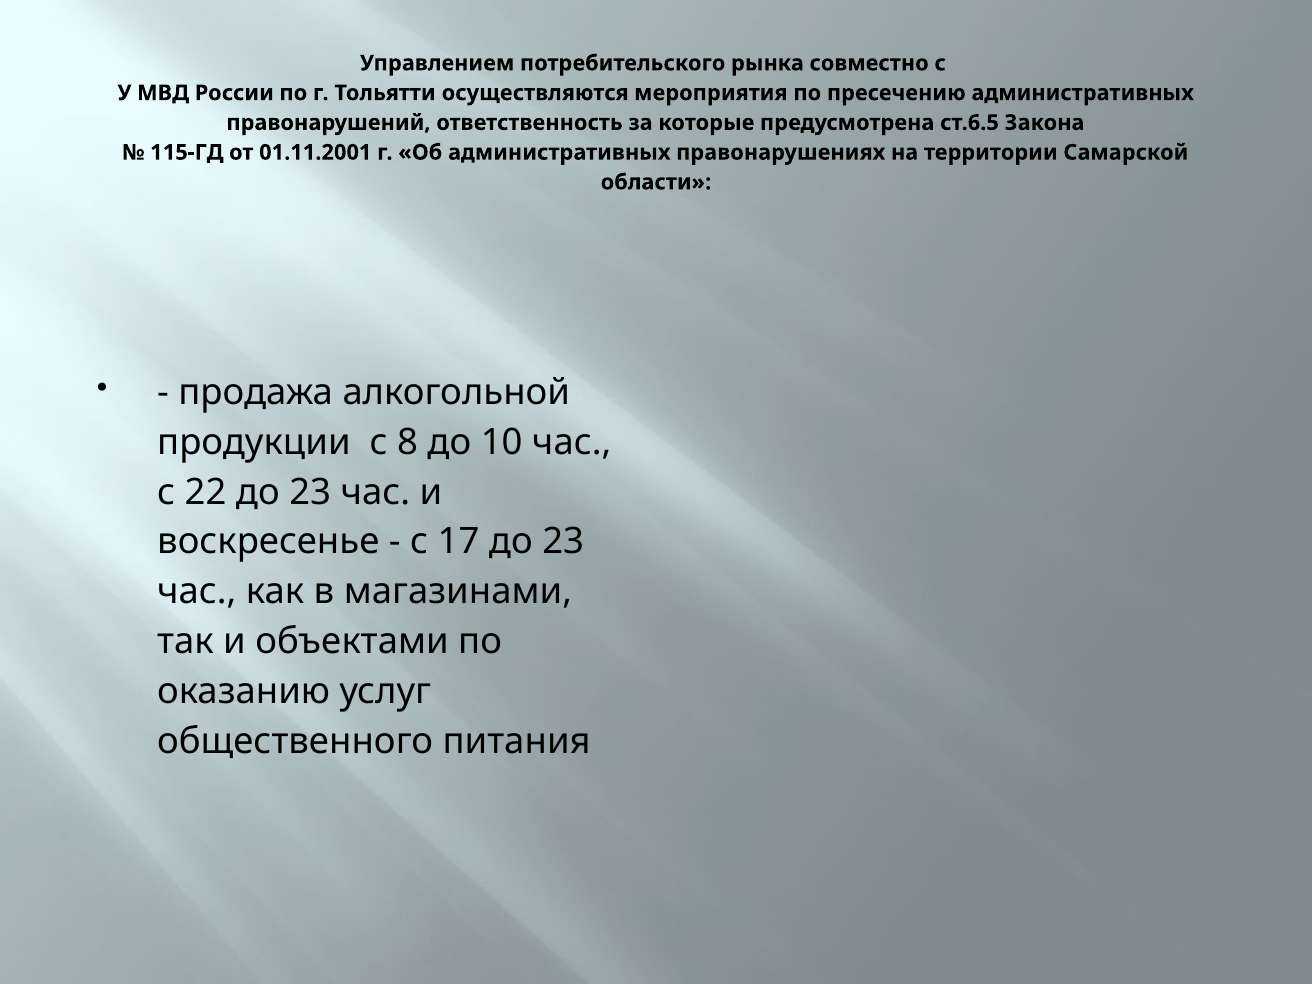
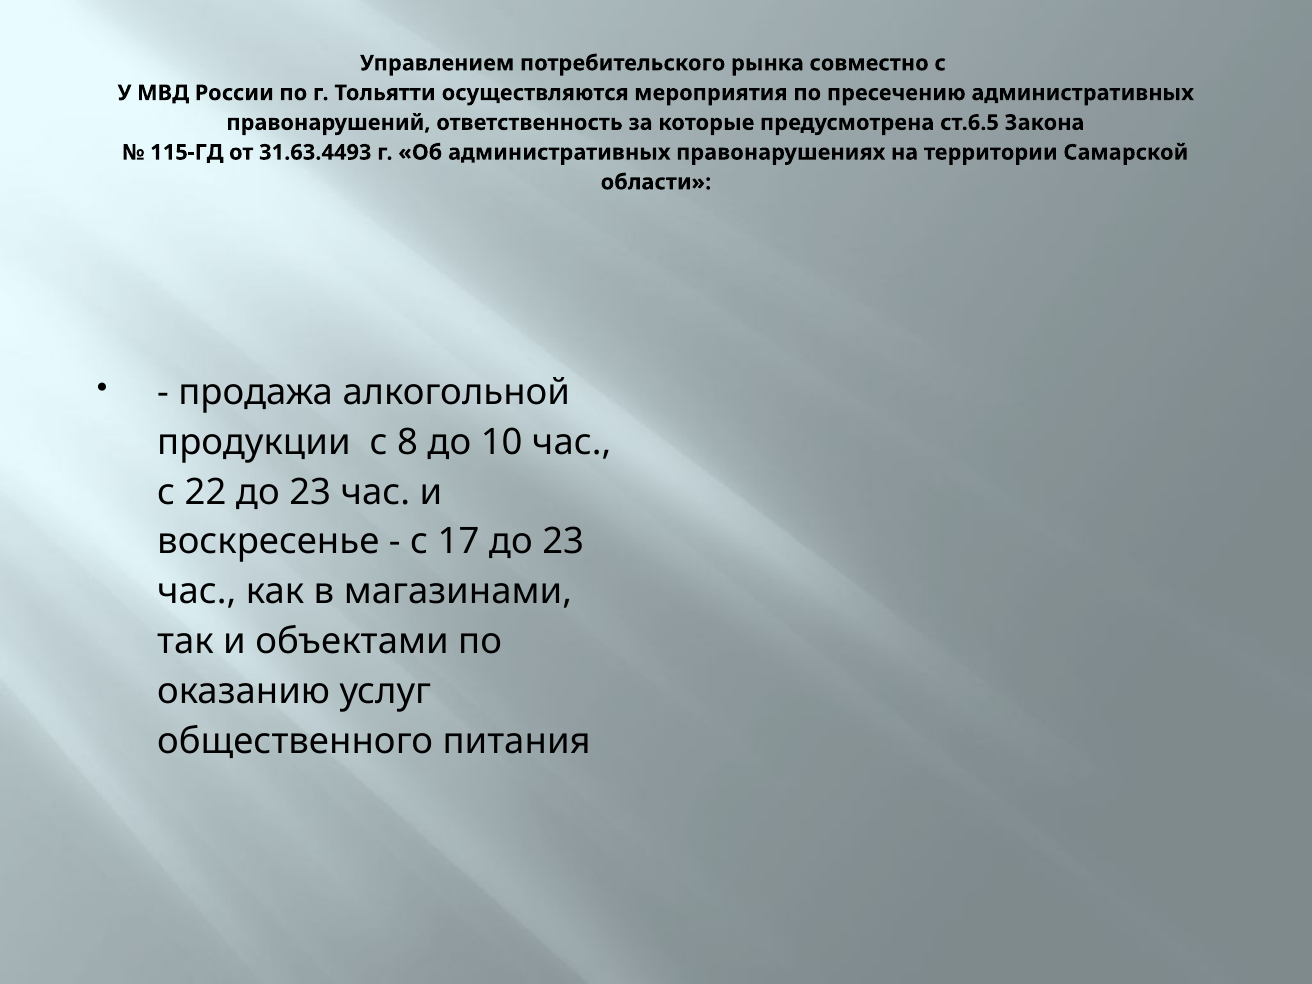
01.11.2001: 01.11.2001 -> 31.63.4493
